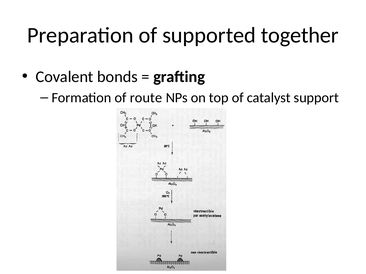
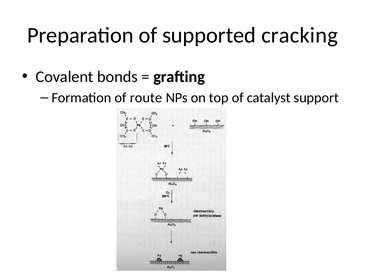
together: together -> cracking
